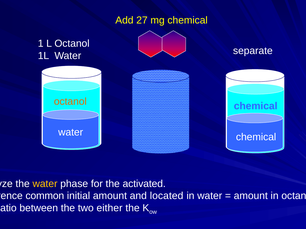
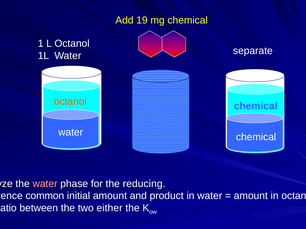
27: 27 -> 19
water at (45, 184) colour: yellow -> pink
activated: activated -> reducing
located: located -> product
